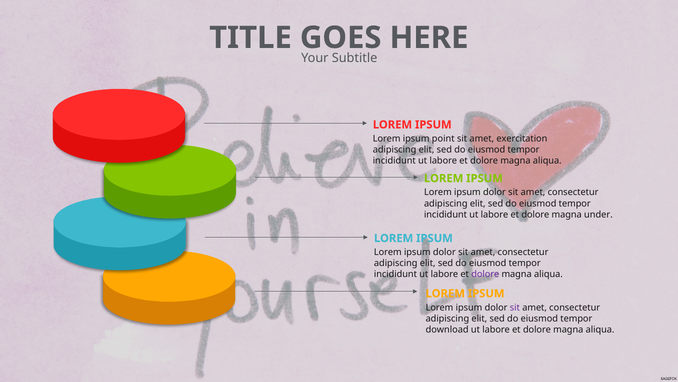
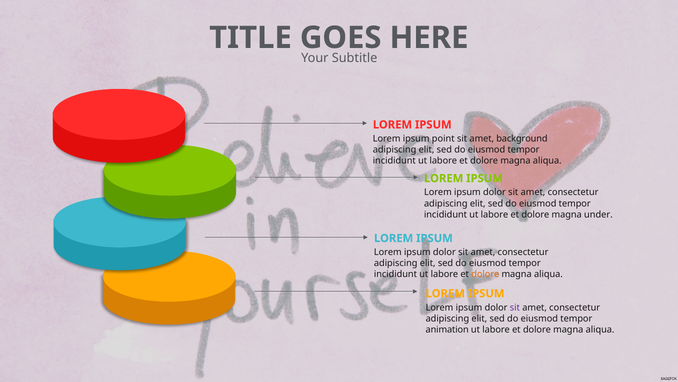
exercitation: exercitation -> background
dolore at (485, 274) colour: purple -> orange
download: download -> animation
